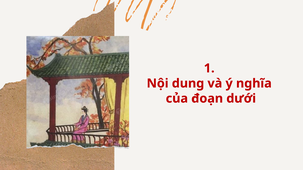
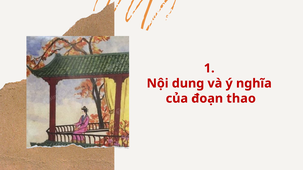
dưới: dưới -> thao
